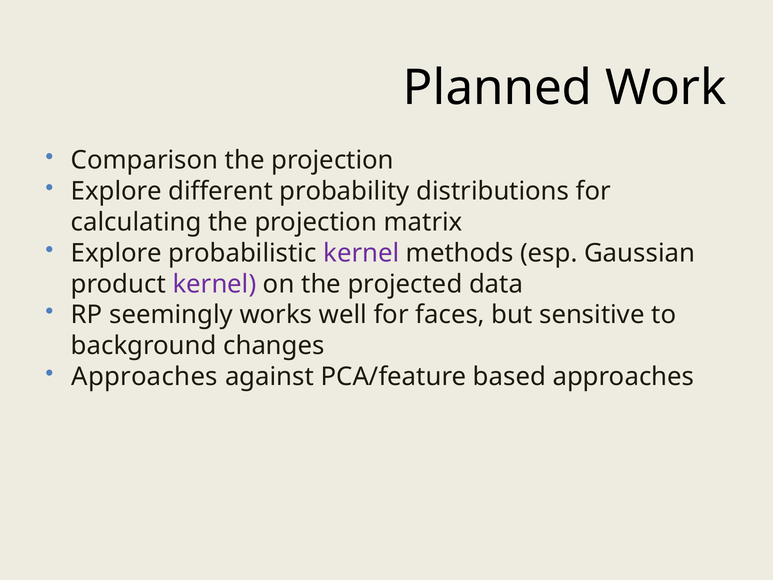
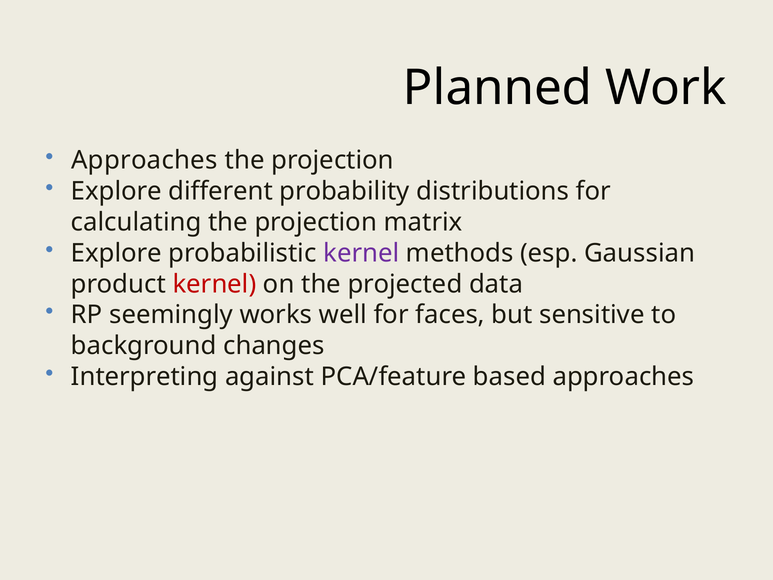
Comparison at (145, 160): Comparison -> Approaches
kernel at (214, 284) colour: purple -> red
Approaches at (144, 377): Approaches -> Interpreting
